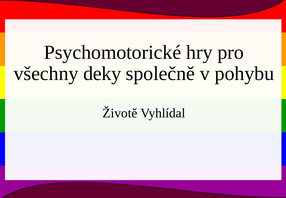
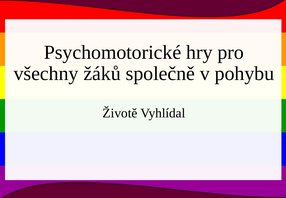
deky: deky -> žáků
